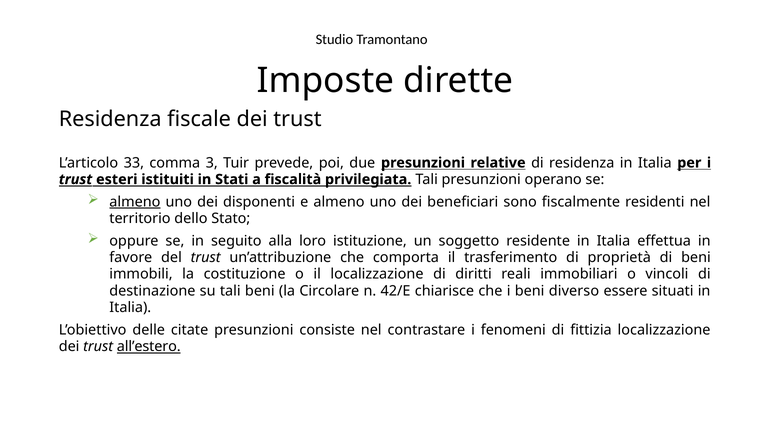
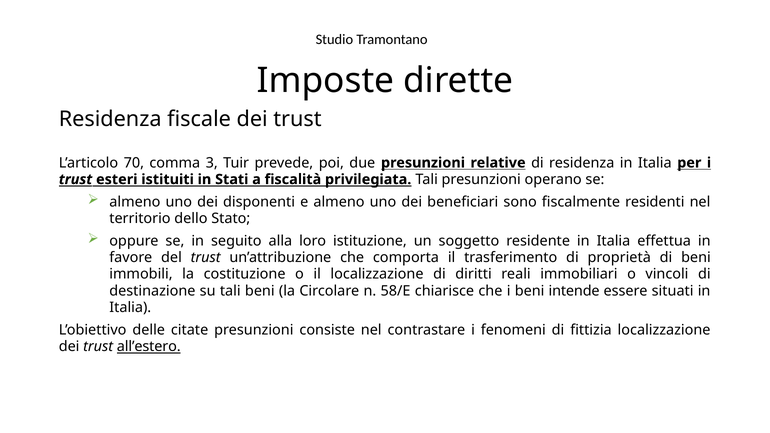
33: 33 -> 70
almeno at (135, 202) underline: present -> none
42/E: 42/E -> 58/E
diverso: diverso -> intende
